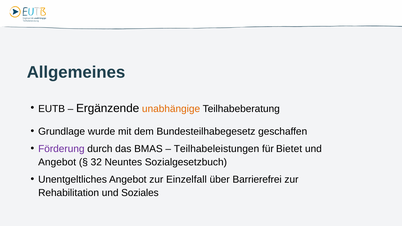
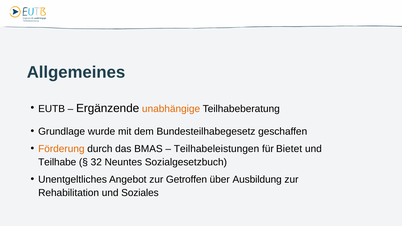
Förderung colour: purple -> orange
Angebot at (57, 162): Angebot -> Teilhabe
Einzelfall: Einzelfall -> Getroffen
Barrierefrei: Barrierefrei -> Ausbildung
